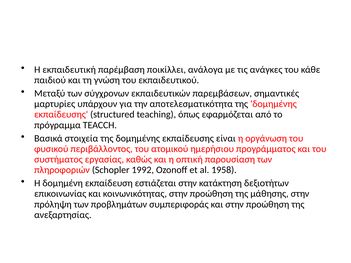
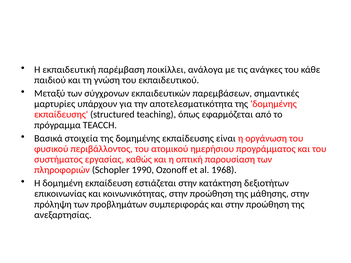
1992: 1992 -> 1990
1958: 1958 -> 1968
